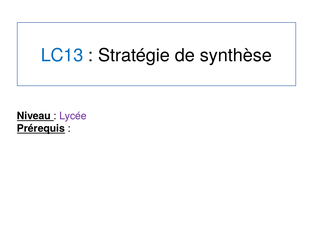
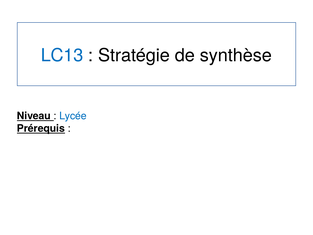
Lycée colour: purple -> blue
